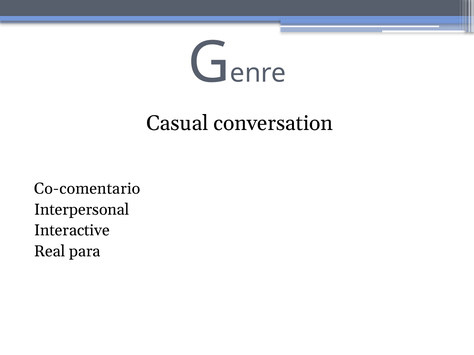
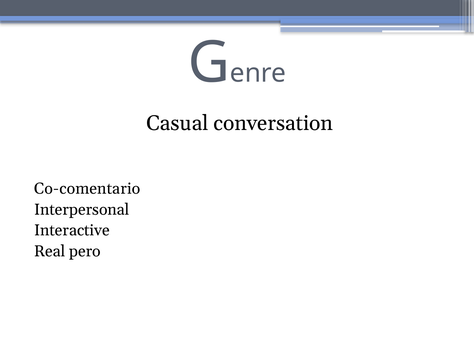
para: para -> pero
